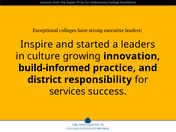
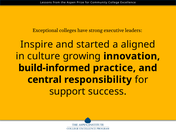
a leaders: leaders -> aligned
district: district -> central
services: services -> support
